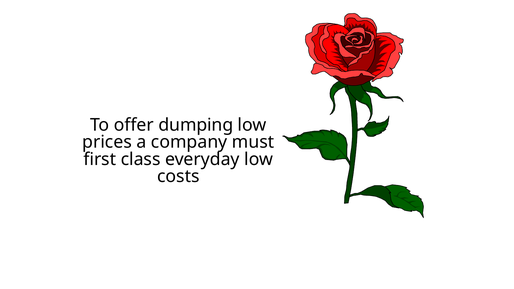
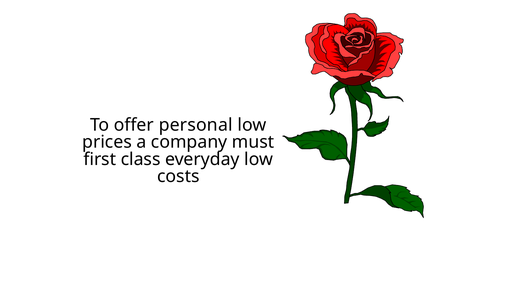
dumping: dumping -> personal
